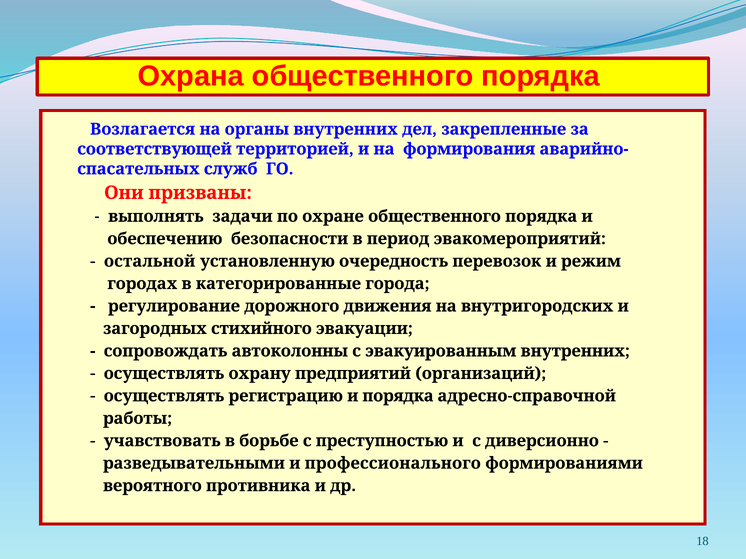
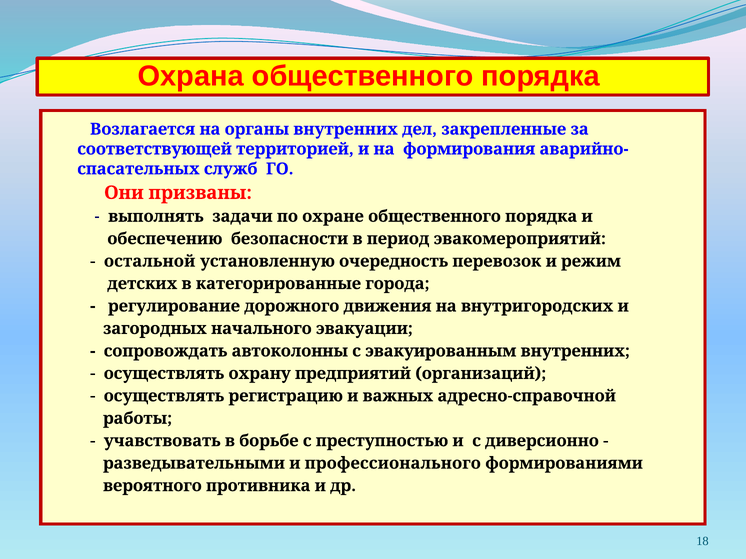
городах: городах -> детских
стихийного: стихийного -> начального
и порядка: порядка -> важных
